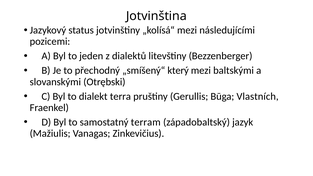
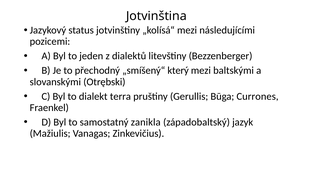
Vlastních: Vlastních -> Currones
terram: terram -> zanikla
